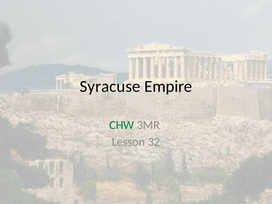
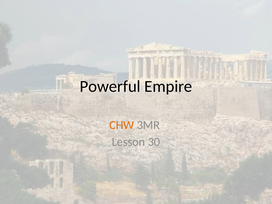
Syracuse: Syracuse -> Powerful
CHW colour: green -> orange
32: 32 -> 30
